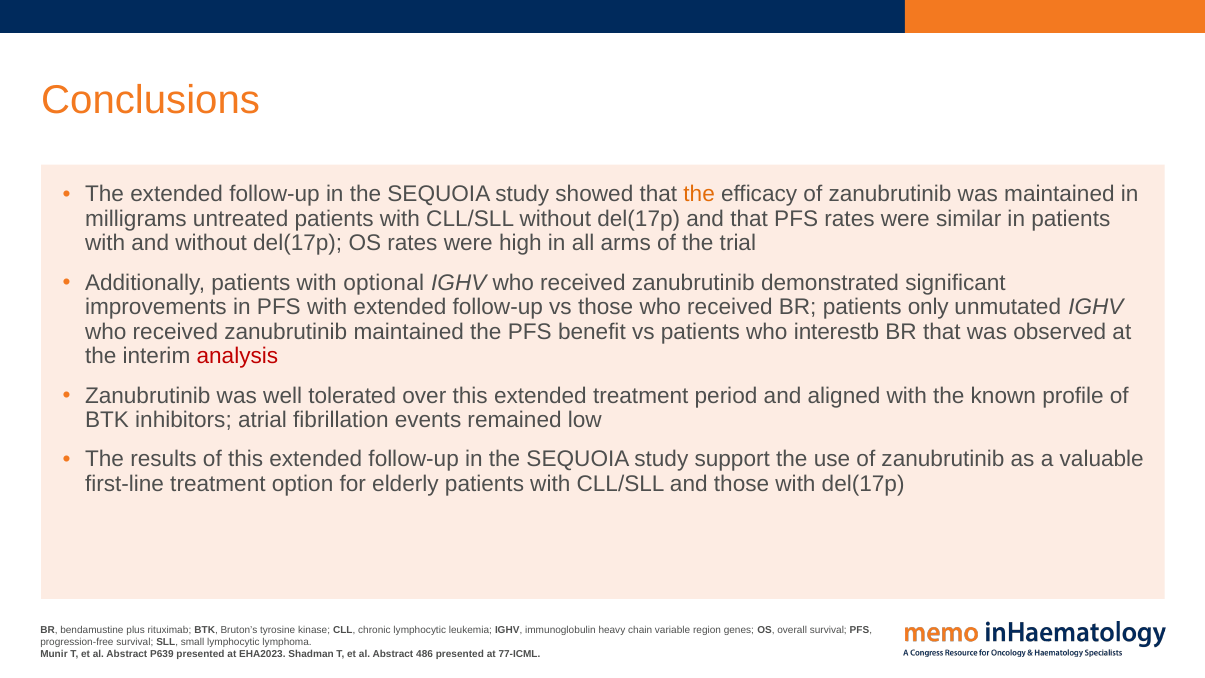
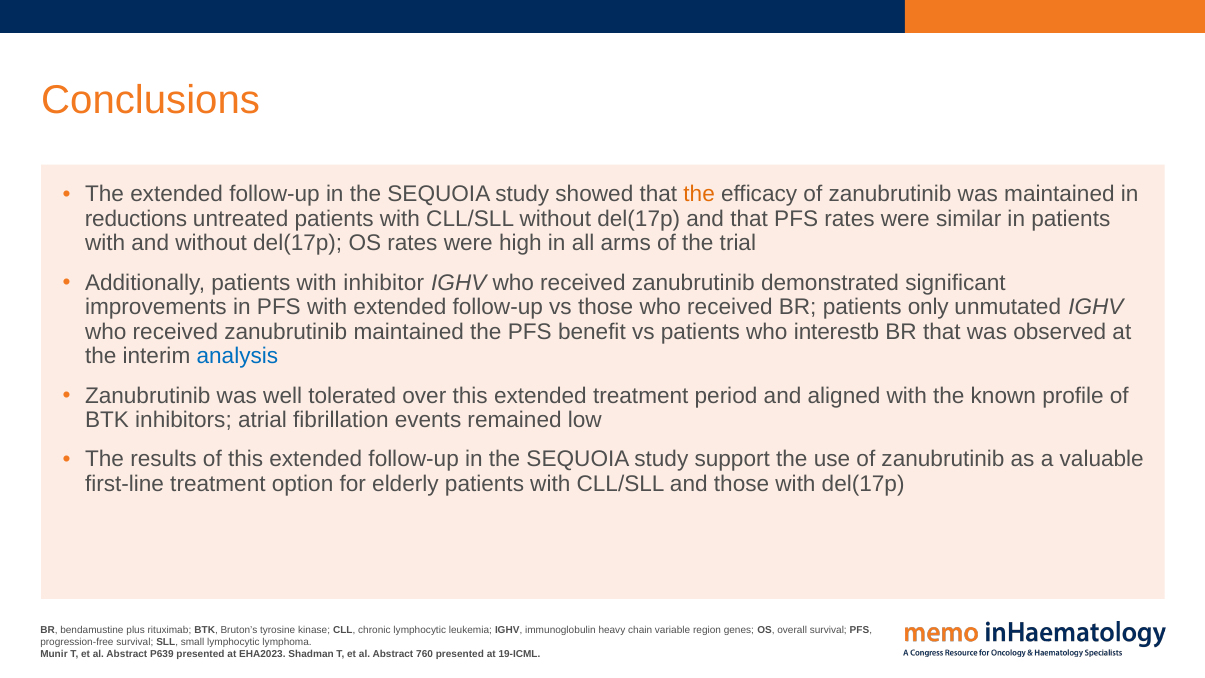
milligrams: milligrams -> reductions
optional: optional -> inhibitor
analysis colour: red -> blue
486: 486 -> 760
77-ICML: 77-ICML -> 19-ICML
